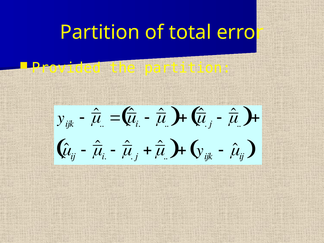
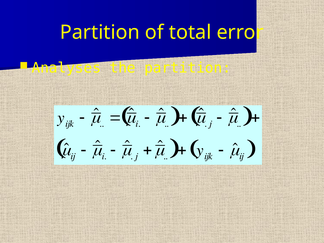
Provided: Provided -> Analyses
